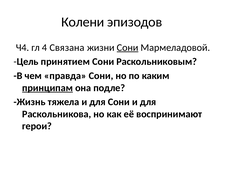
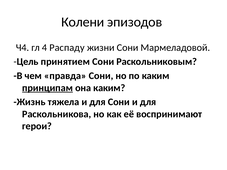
Связана: Связана -> Распаду
Сони at (128, 48) underline: present -> none
она подле: подле -> каким
